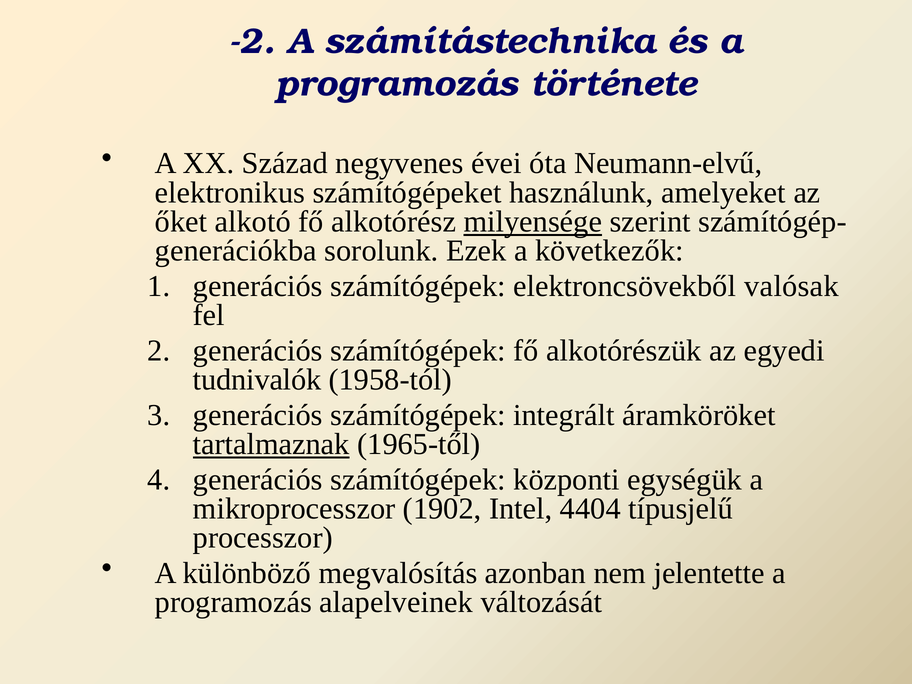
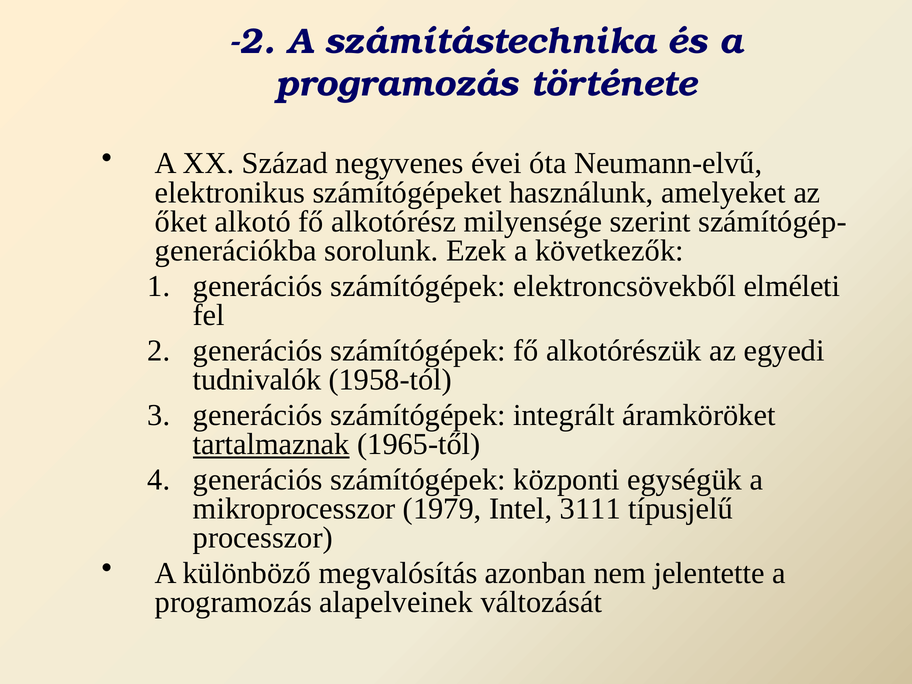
milyensége underline: present -> none
valósak: valósak -> elméleti
1902: 1902 -> 1979
4404: 4404 -> 3111
